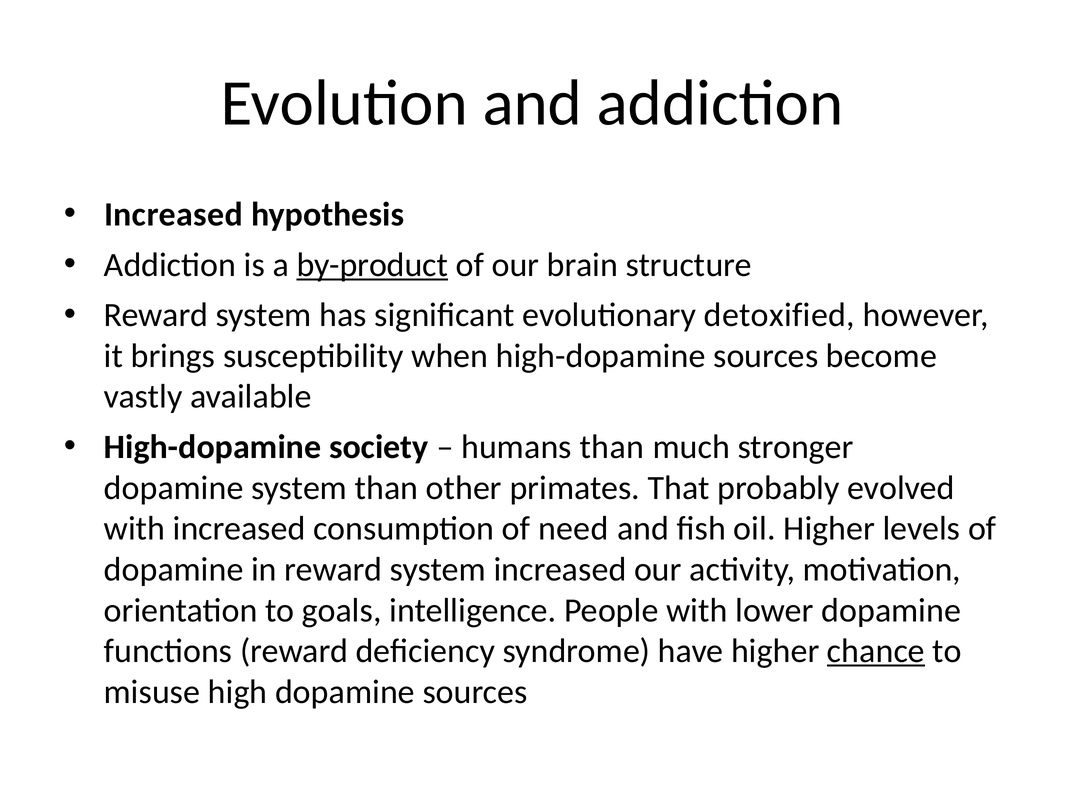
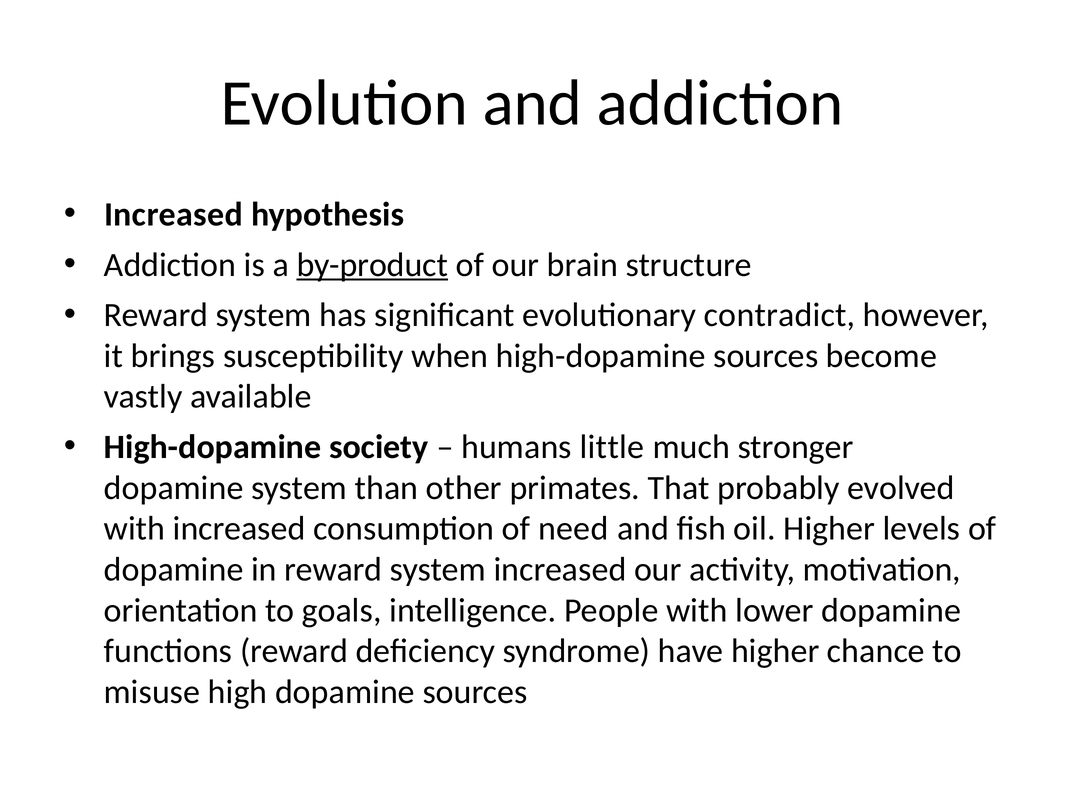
detoxified: detoxified -> contradict
humans than: than -> little
chance underline: present -> none
